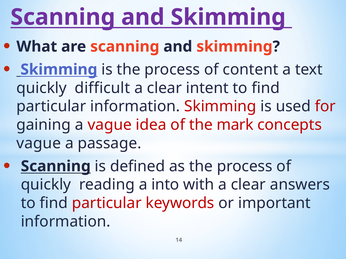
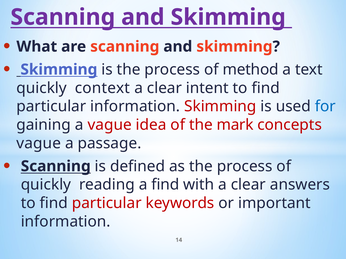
content: content -> method
difficult: difficult -> context
for colour: red -> blue
a into: into -> find
